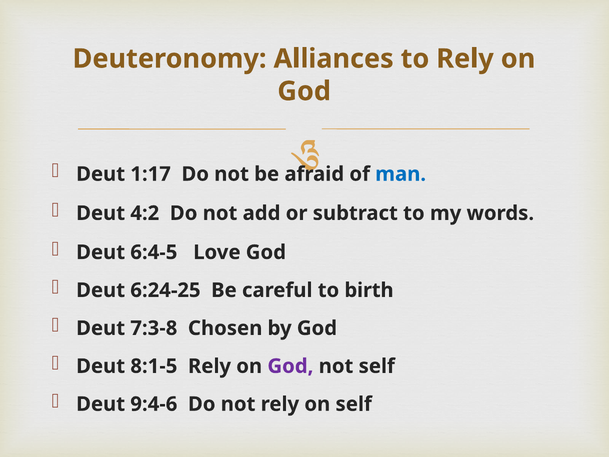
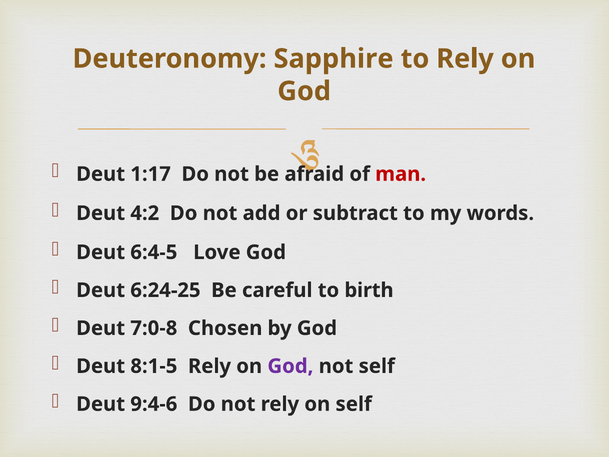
Alliances: Alliances -> Sapphire
man colour: blue -> red
7:3-8: 7:3-8 -> 7:0-8
